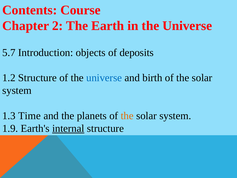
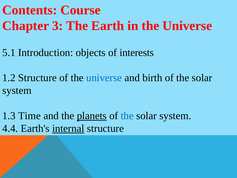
2: 2 -> 3
5.7: 5.7 -> 5.1
deposits: deposits -> interests
planets underline: none -> present
the at (127, 116) colour: orange -> blue
1.9: 1.9 -> 4.4
